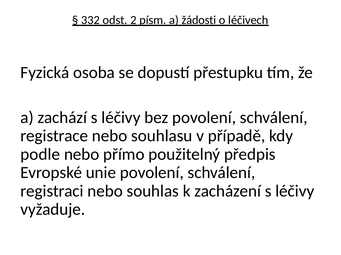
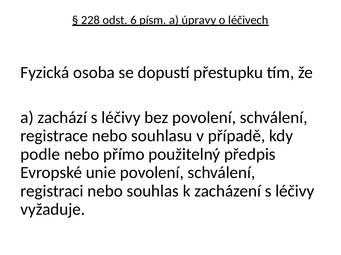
332: 332 -> 228
2: 2 -> 6
žádosti: žádosti -> úpravy
